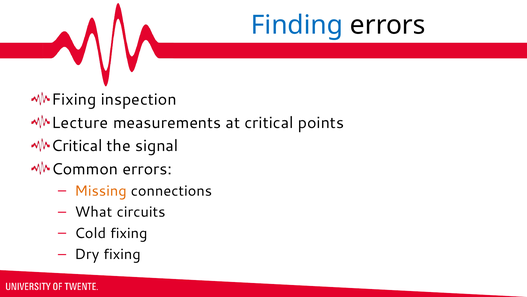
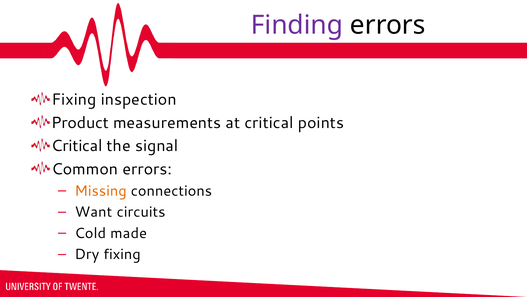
Finding colour: blue -> purple
Lecture: Lecture -> Product
What: What -> Want
Cold fixing: fixing -> made
